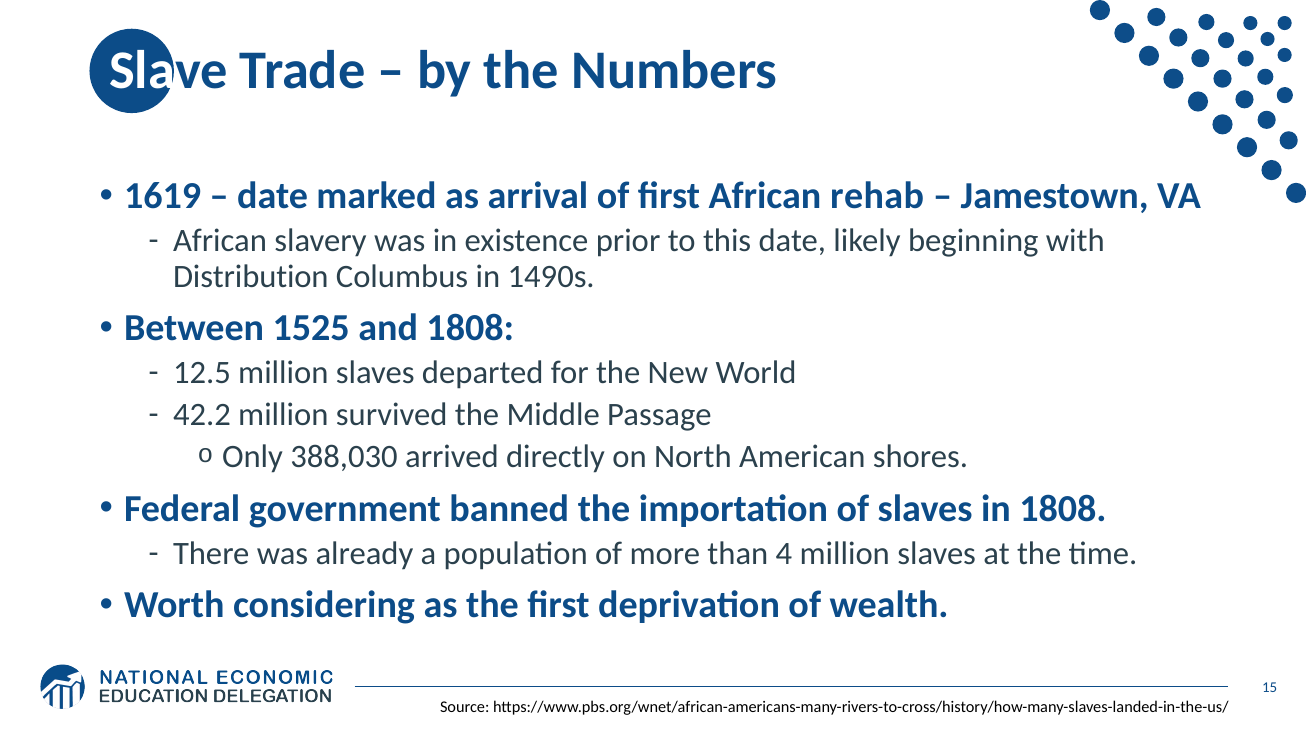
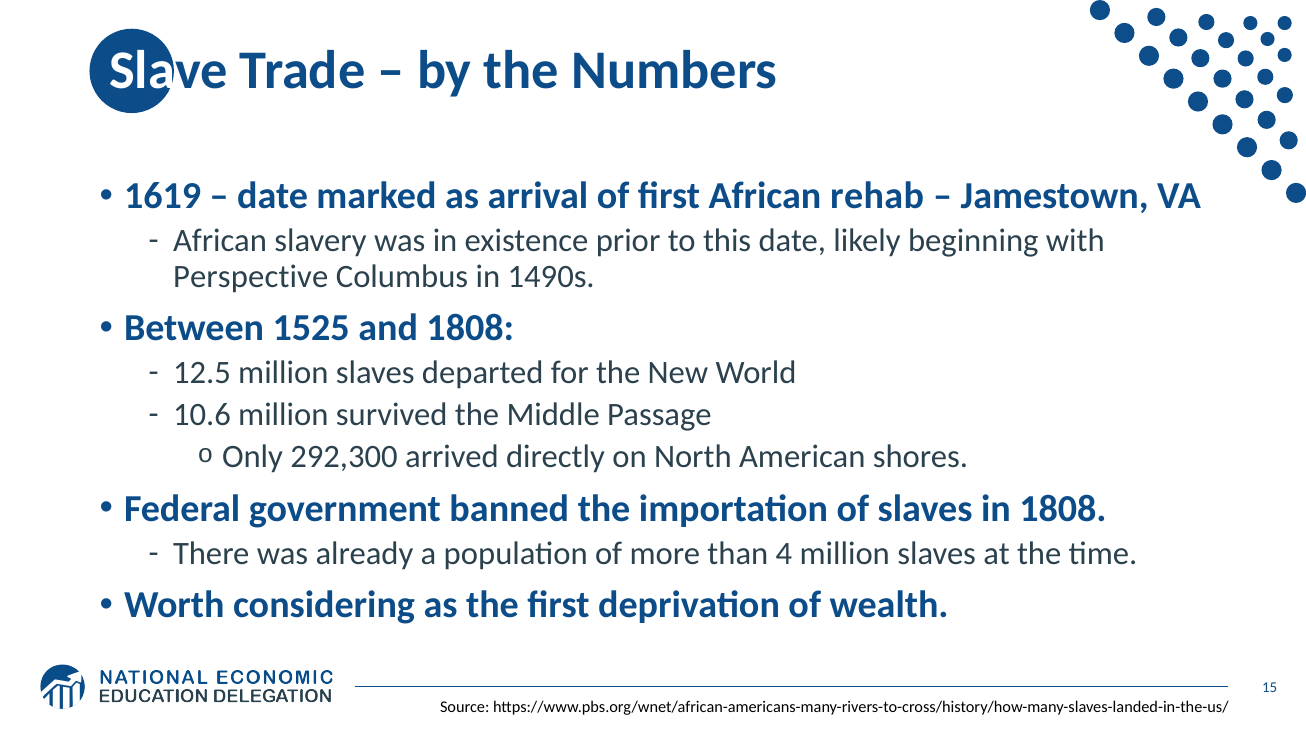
Distribution: Distribution -> Perspective
42.2: 42.2 -> 10.6
388,030: 388,030 -> 292,300
